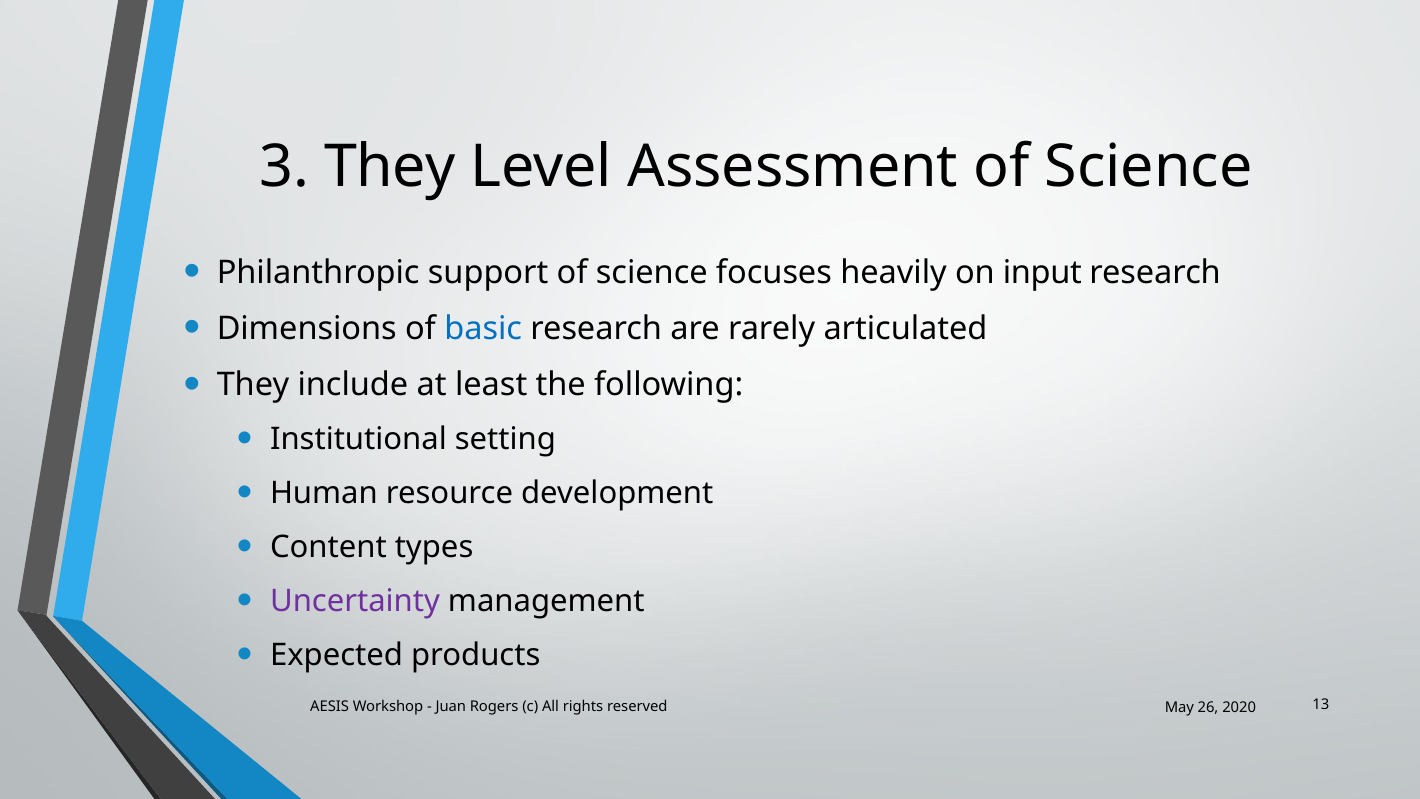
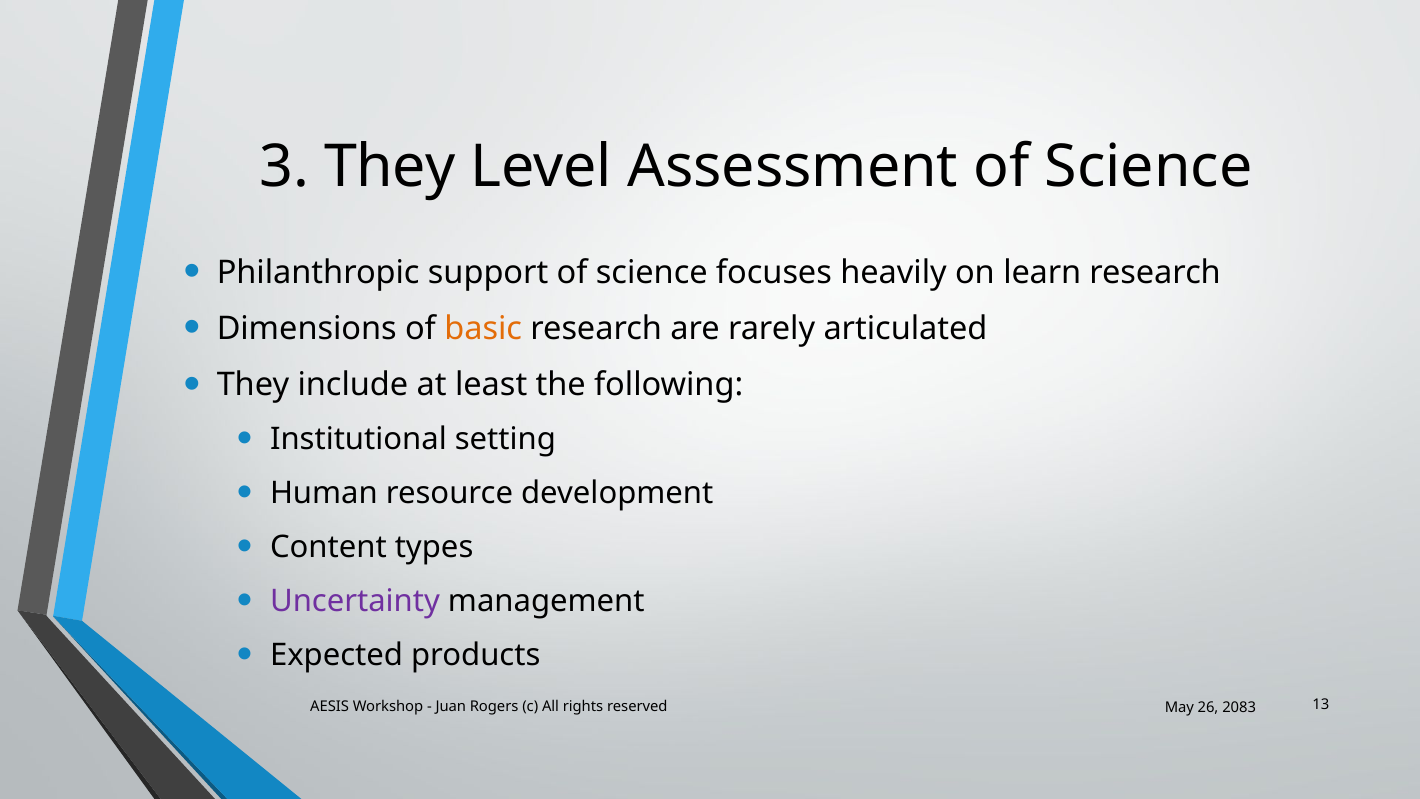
input: input -> learn
basic colour: blue -> orange
2020: 2020 -> 2083
